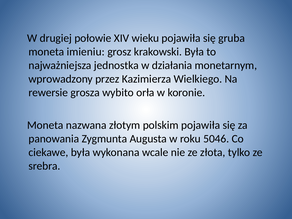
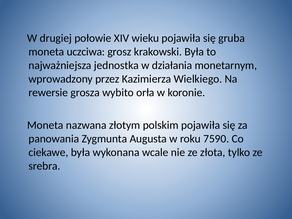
imieniu: imieniu -> uczciwa
5046: 5046 -> 7590
